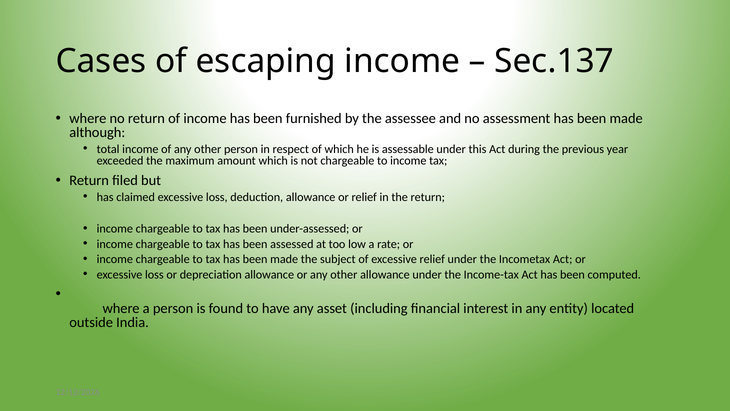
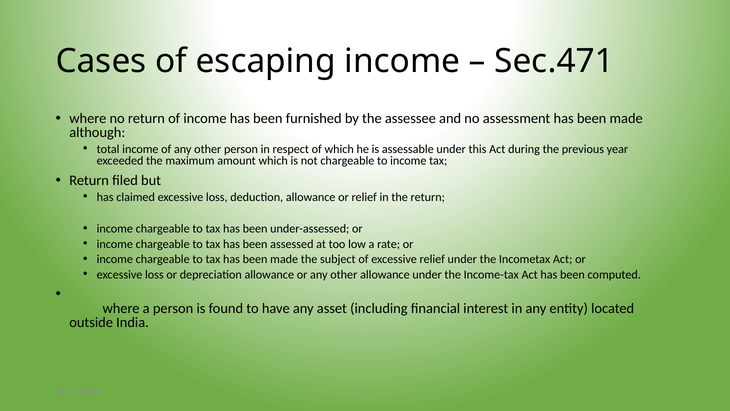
Sec.137: Sec.137 -> Sec.471
